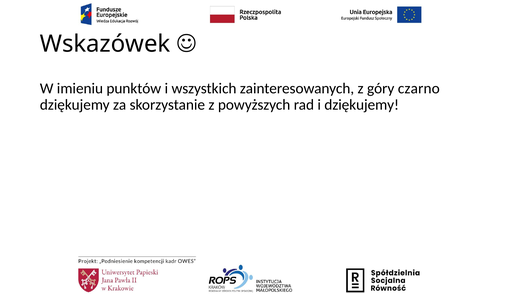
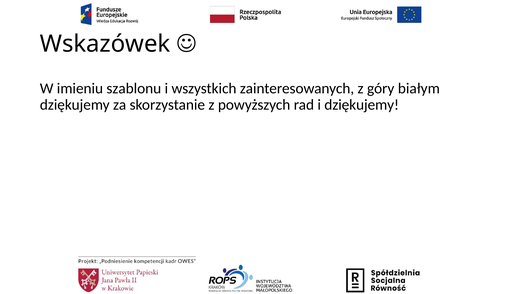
punktów: punktów -> szablonu
czarno: czarno -> białym
